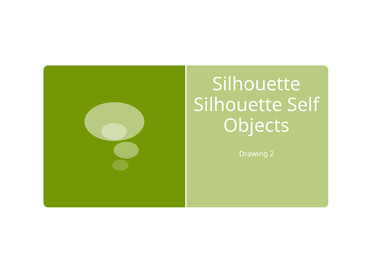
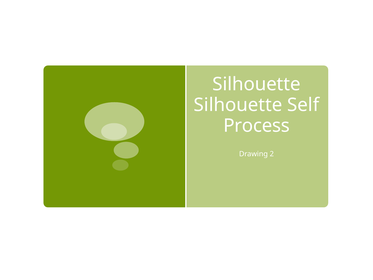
Objects: Objects -> Process
